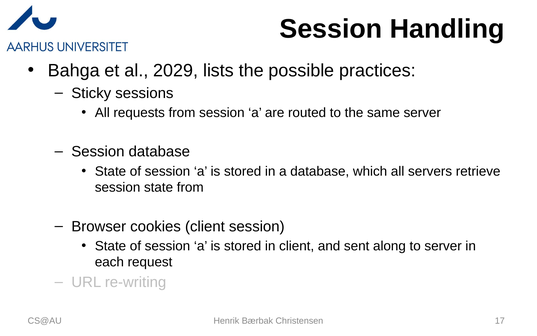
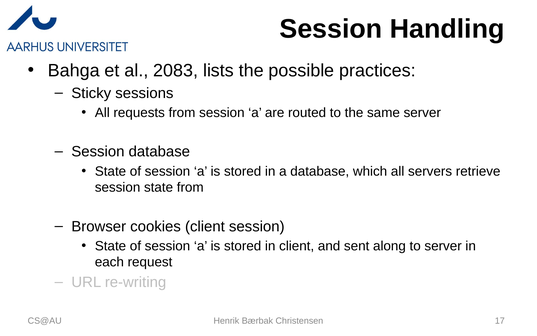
2029: 2029 -> 2083
